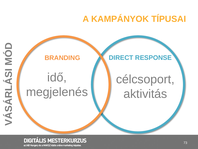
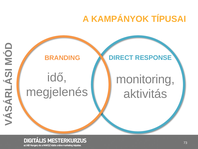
célcsoport: célcsoport -> monitoring
